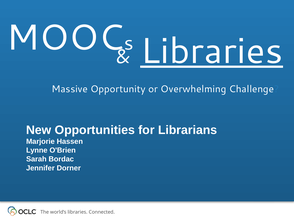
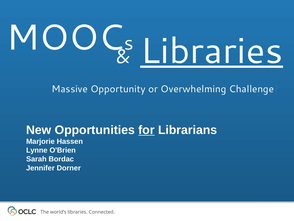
for underline: none -> present
